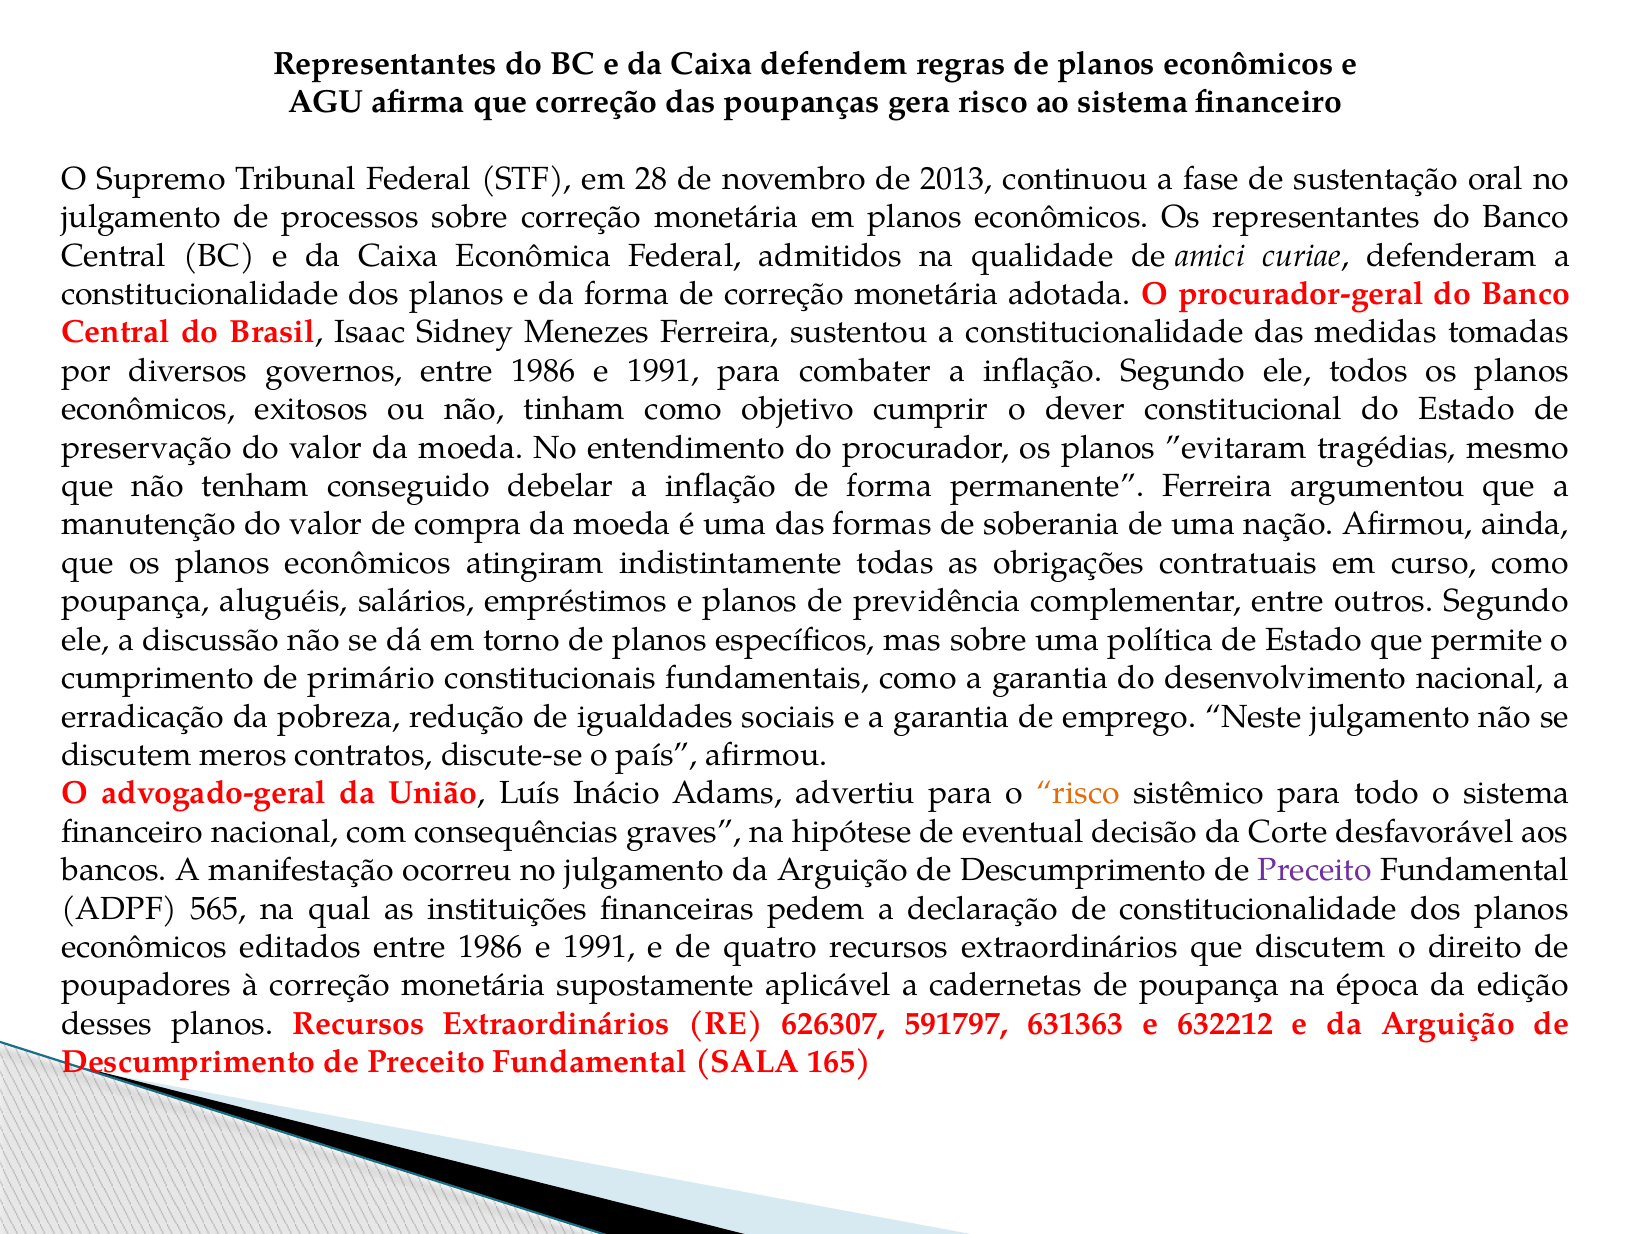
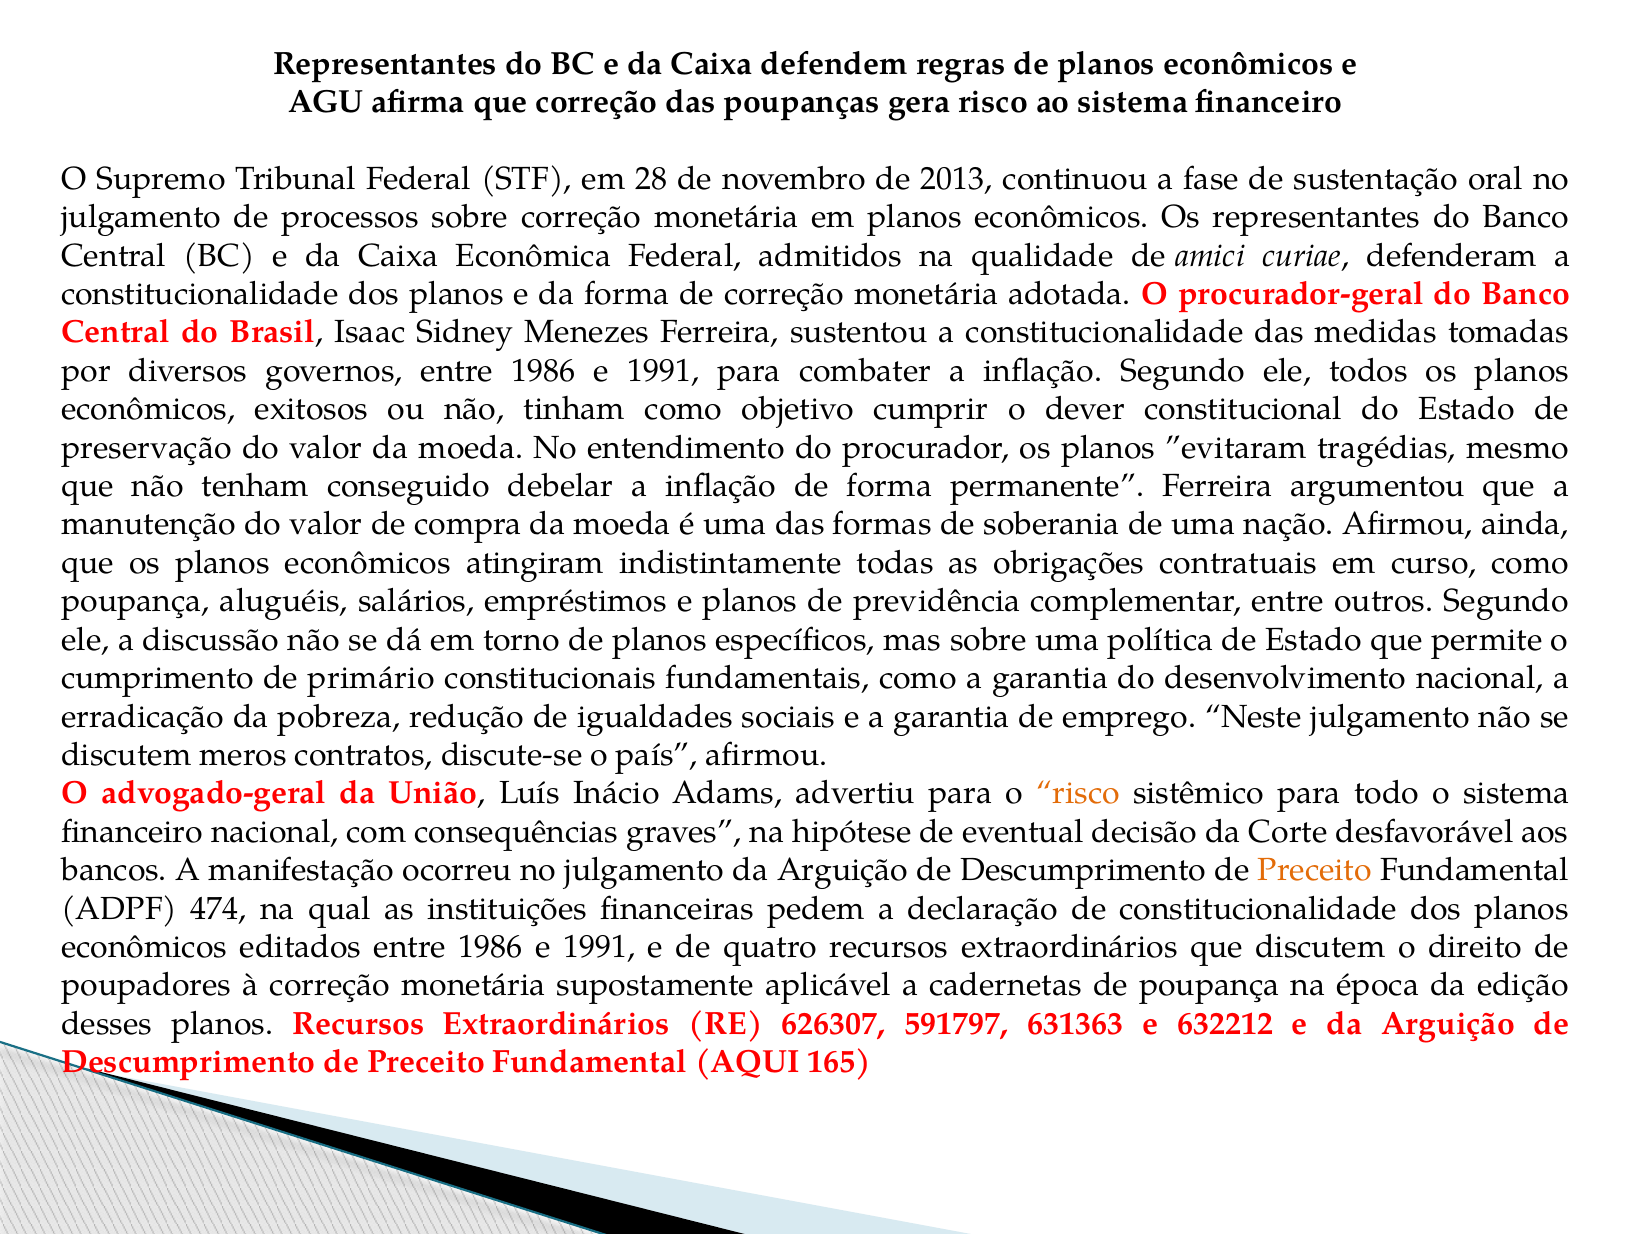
Preceito at (1315, 870) colour: purple -> orange
565: 565 -> 474
SALA: SALA -> AQUI
